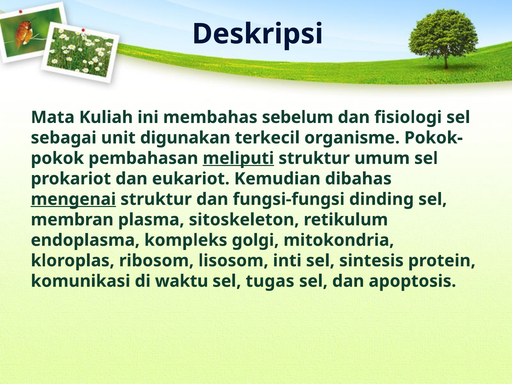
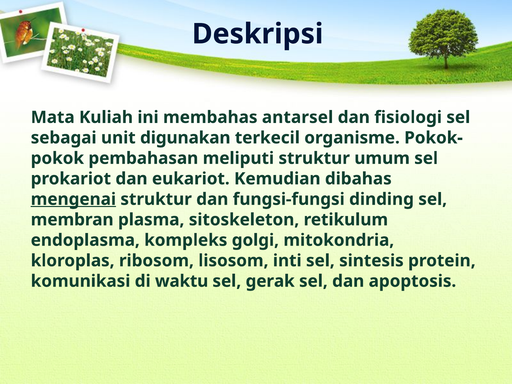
sebelum: sebelum -> antarsel
meliputi underline: present -> none
tugas: tugas -> gerak
